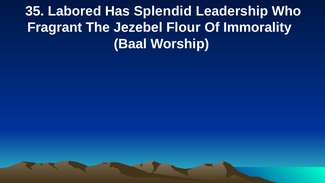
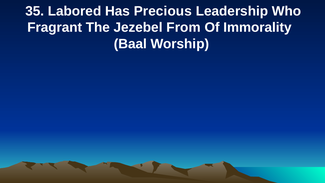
Splendid: Splendid -> Precious
Flour: Flour -> From
